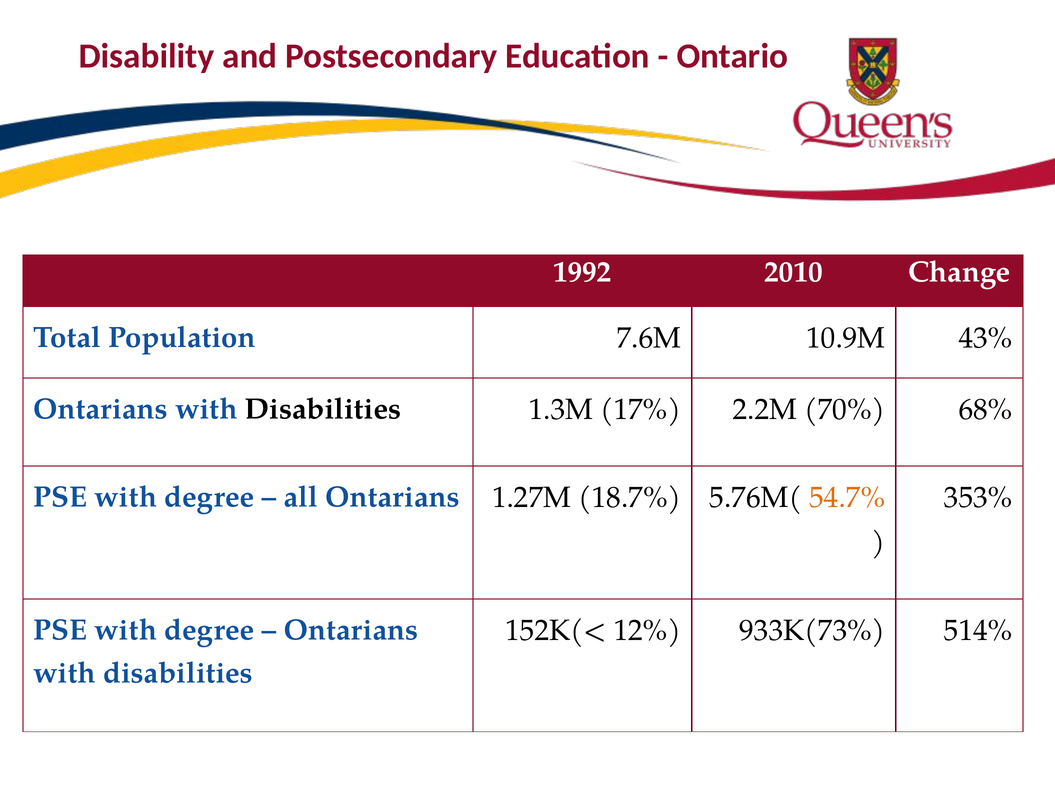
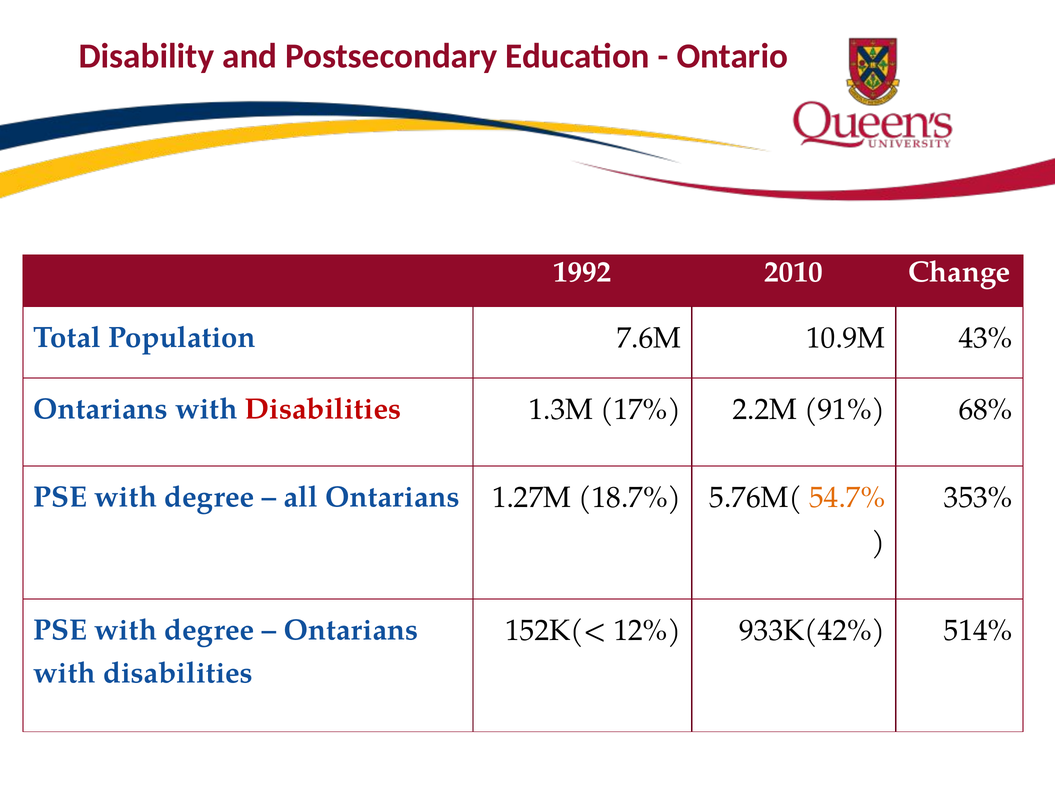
Disabilities at (323, 409) colour: black -> red
70%: 70% -> 91%
933K(73%: 933K(73% -> 933K(42%
